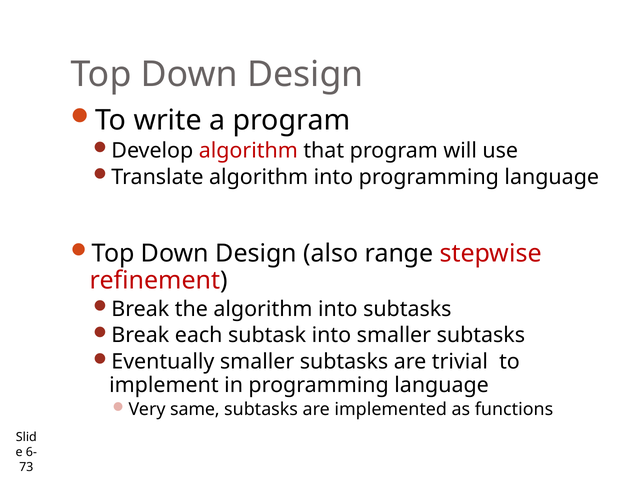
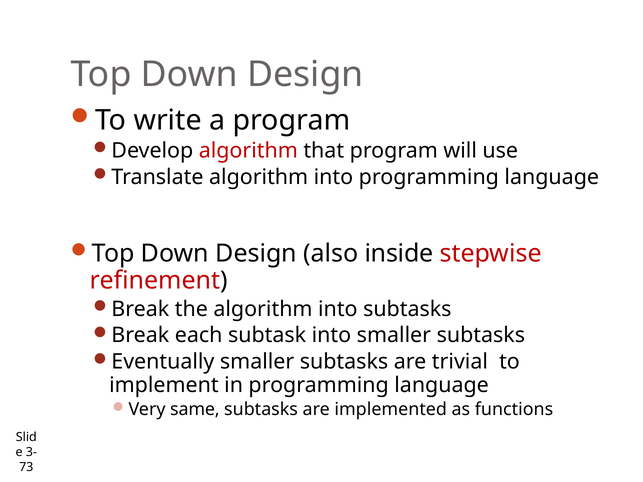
range: range -> inside
6-: 6- -> 3-
